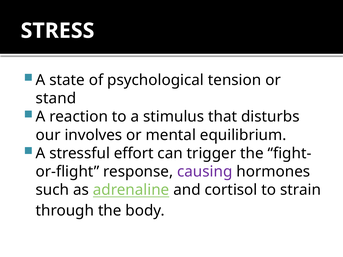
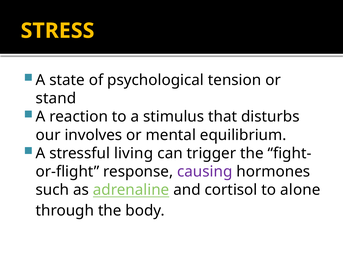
STRESS colour: white -> yellow
effort: effort -> living
strain: strain -> alone
